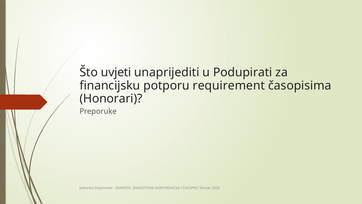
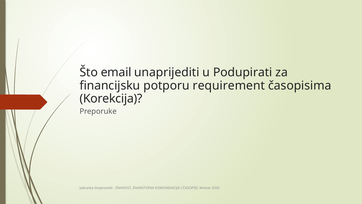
uvjeti: uvjeti -> email
Honorari: Honorari -> Korekcija
